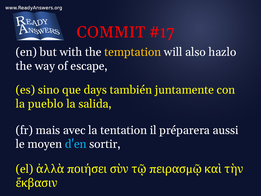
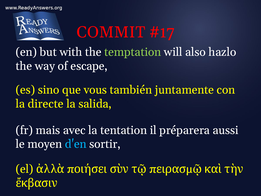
temptation colour: yellow -> light green
days: days -> vous
pueblo: pueblo -> directe
